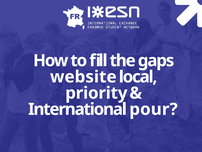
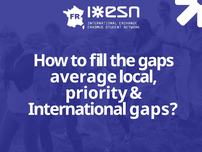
website: website -> average
International pour: pour -> gaps
